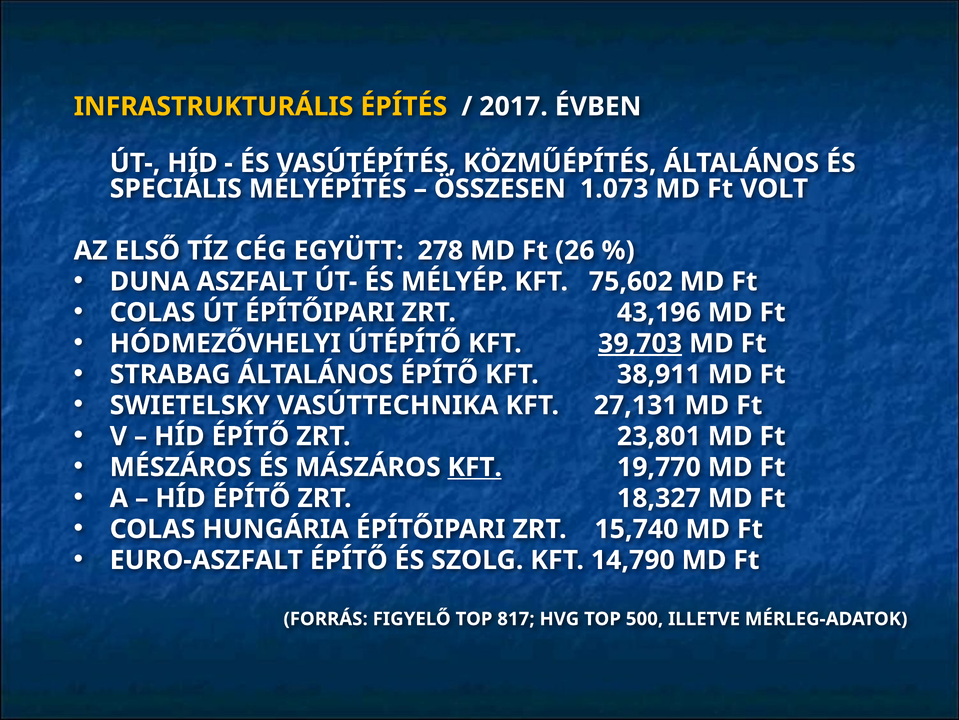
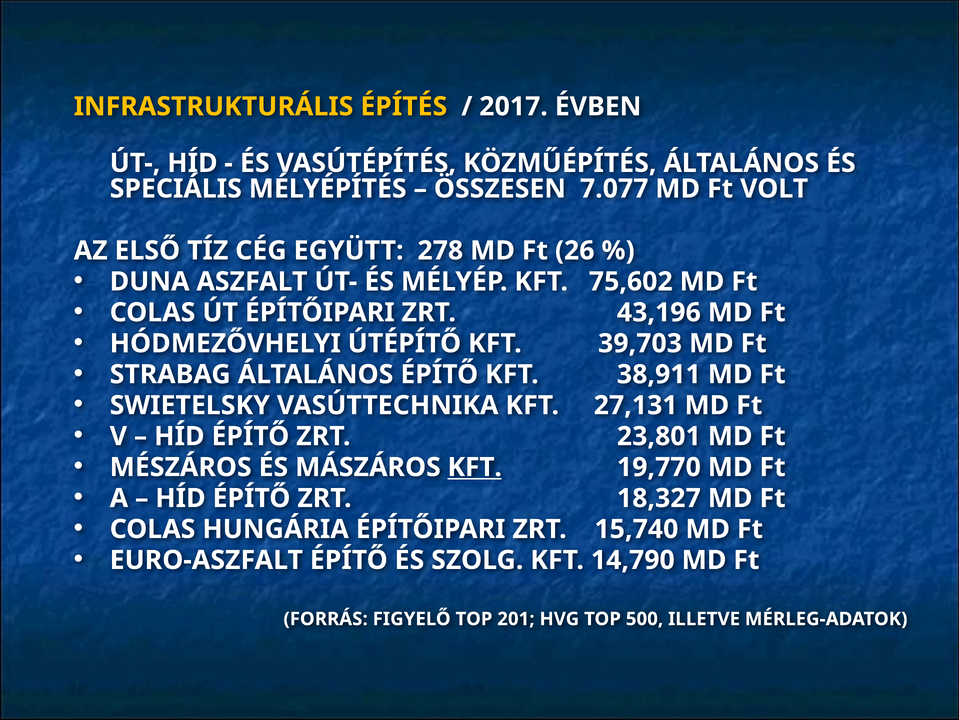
1.073: 1.073 -> 7.077
39,703 underline: present -> none
817: 817 -> 201
